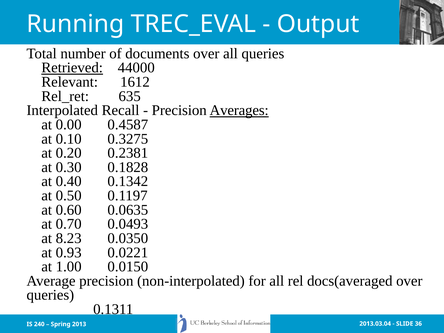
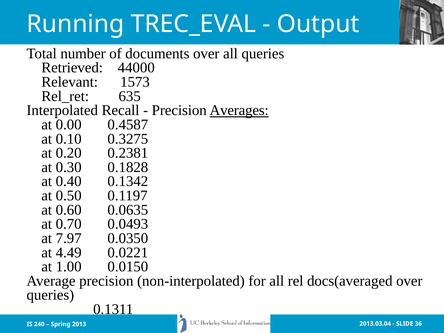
Retrieved underline: present -> none
1612: 1612 -> 1573
8.23: 8.23 -> 7.97
0.93: 0.93 -> 4.49
